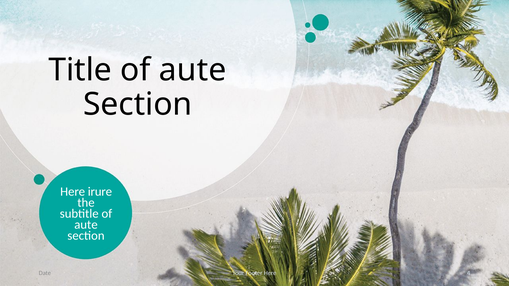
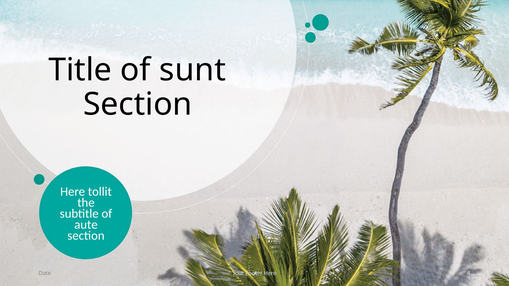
Title of aute: aute -> sunt
irure: irure -> tollit
